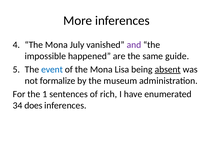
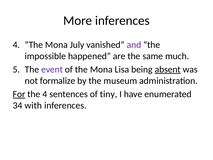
guide: guide -> much
event colour: blue -> purple
For underline: none -> present
the 1: 1 -> 4
rich: rich -> tiny
does: does -> with
